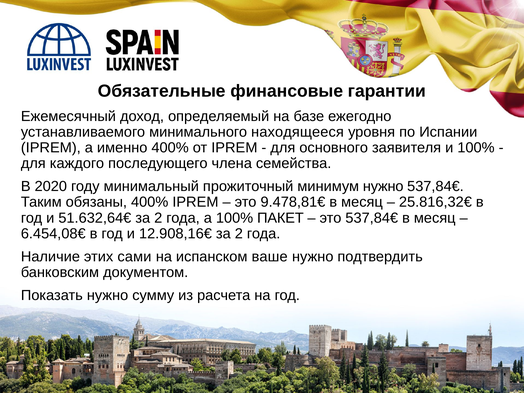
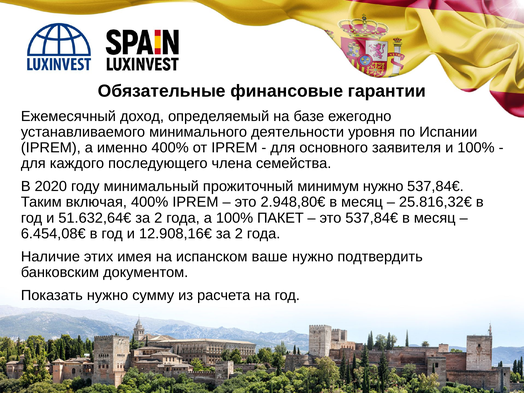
находящееся: находящееся -> деятельности
обязаны: обязаны -> включая
9.478,81€: 9.478,81€ -> 2.948,80€
сами: сами -> имея
